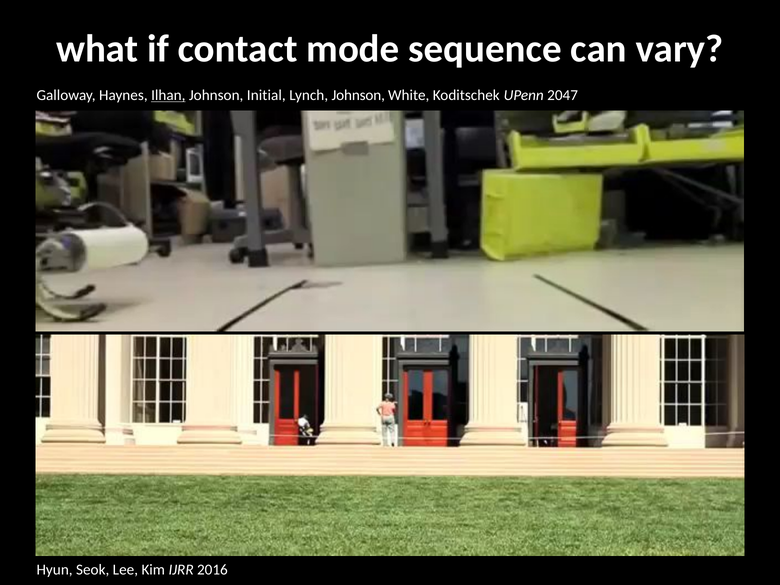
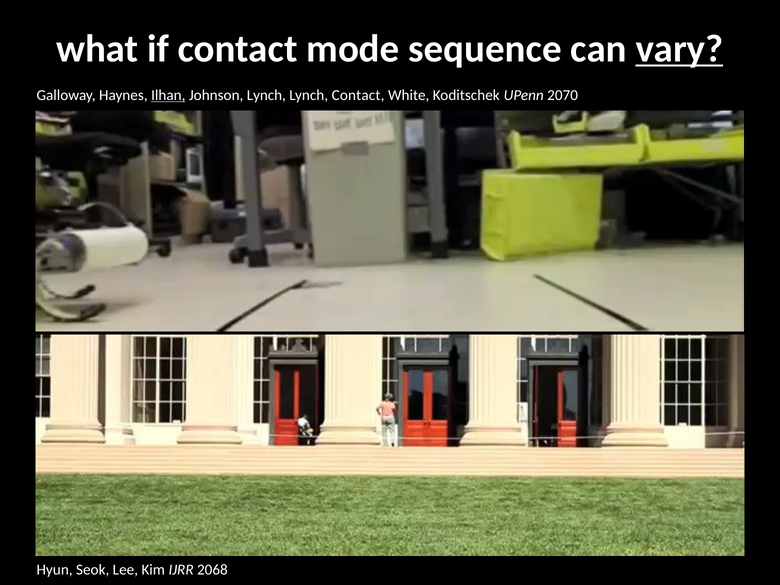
vary underline: none -> present
Johnson Initial: Initial -> Lynch
Lynch Johnson: Johnson -> Contact
2047: 2047 -> 2070
2016: 2016 -> 2068
